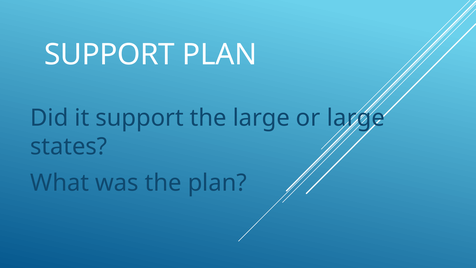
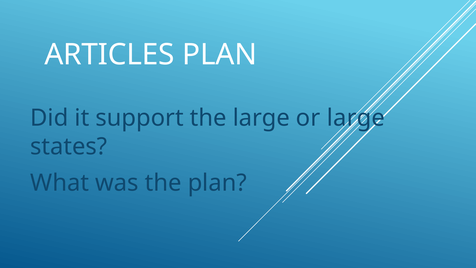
SUPPORT at (110, 55): SUPPORT -> ARTICLES
